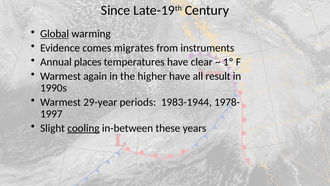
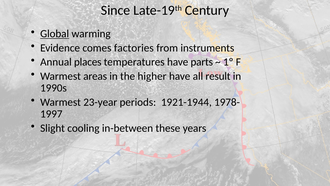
migrates: migrates -> factories
clear: clear -> parts
again: again -> areas
29-year: 29-year -> 23-year
1983-1944: 1983-1944 -> 1921-1944
cooling underline: present -> none
